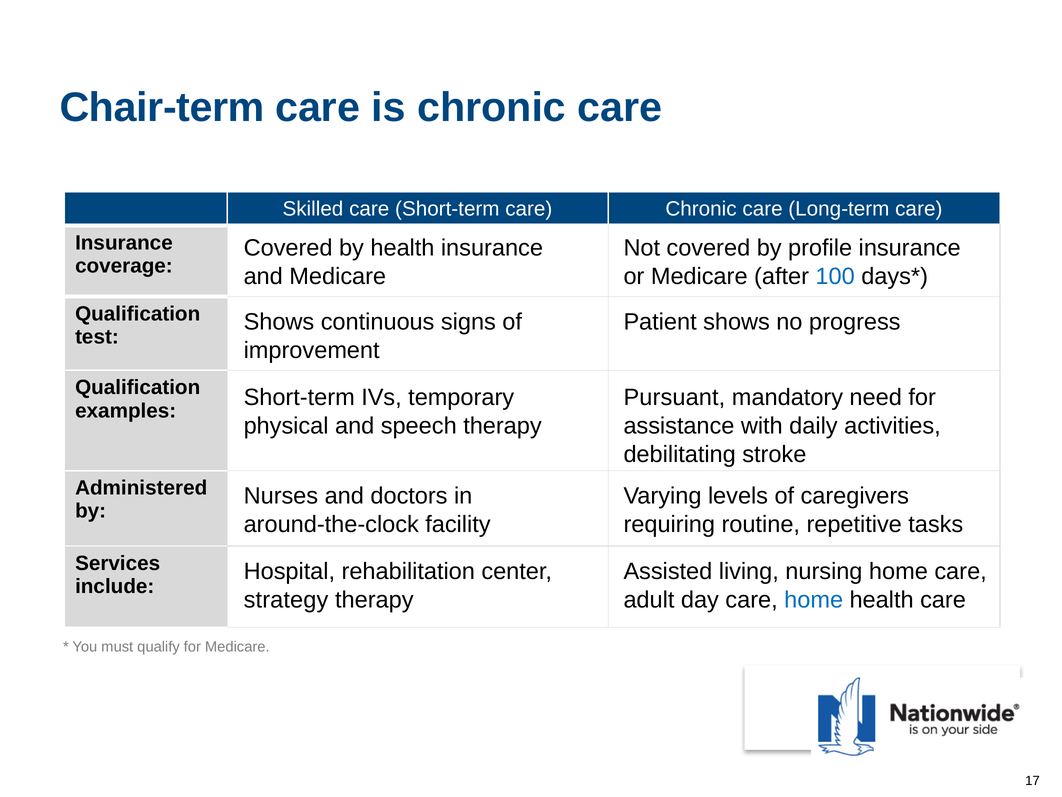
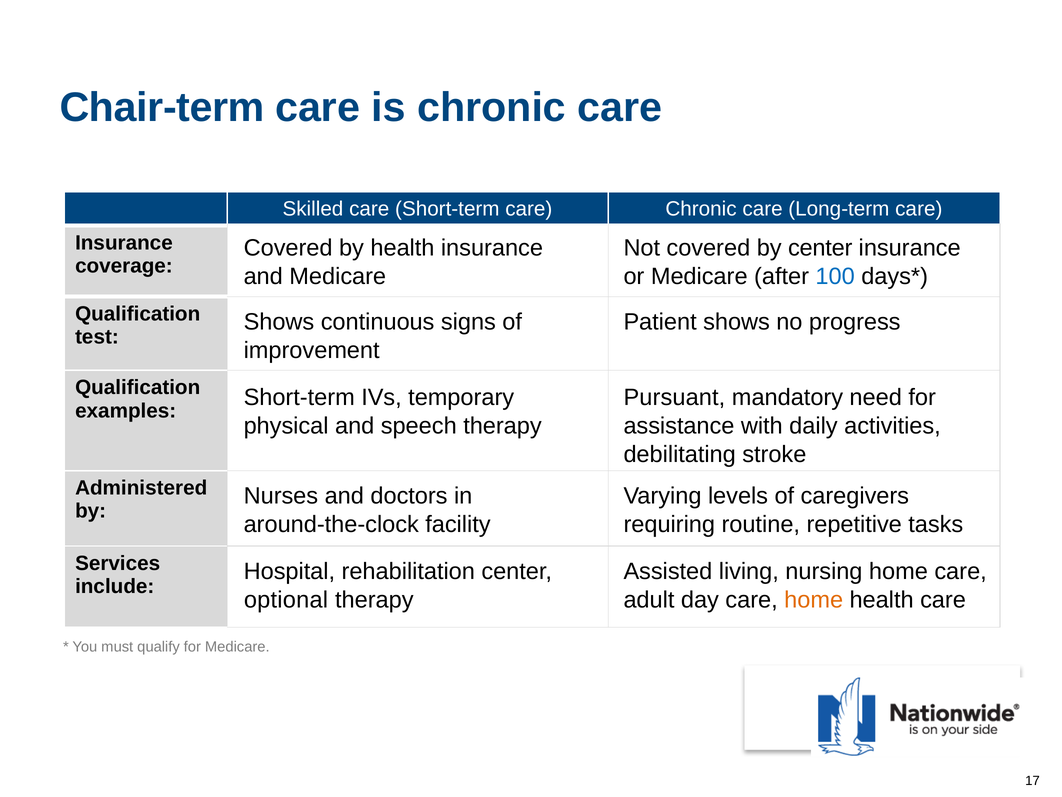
by profile: profile -> center
strategy: strategy -> optional
home at (814, 600) colour: blue -> orange
